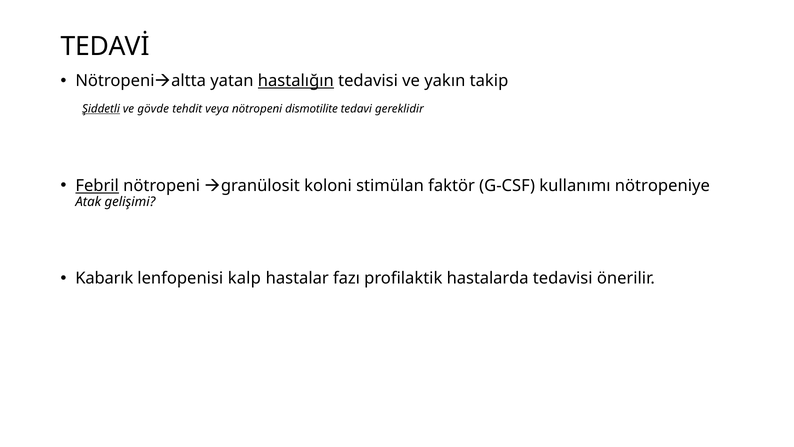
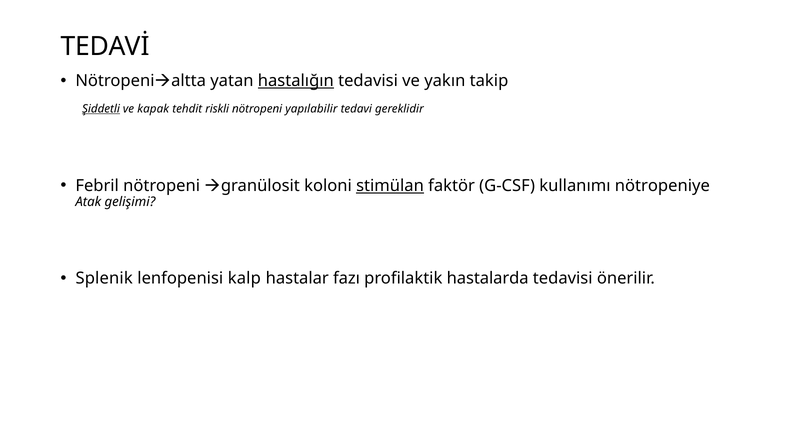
gövde: gövde -> kapak
veya: veya -> riskli
dismotilite: dismotilite -> yapılabilir
Febril underline: present -> none
stimülan underline: none -> present
Kabarık: Kabarık -> Splenik
